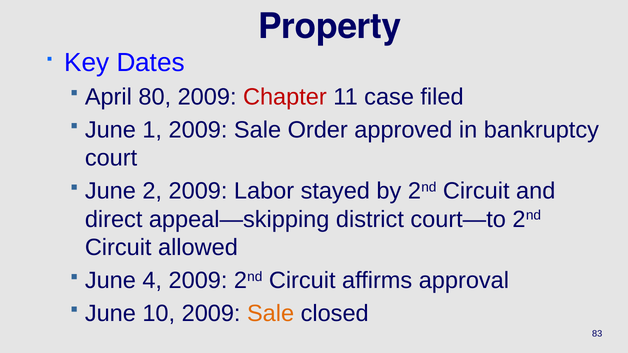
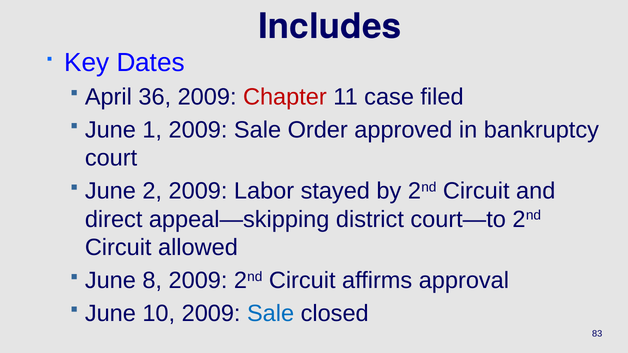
Property: Property -> Includes
80: 80 -> 36
4: 4 -> 8
Sale at (271, 314) colour: orange -> blue
